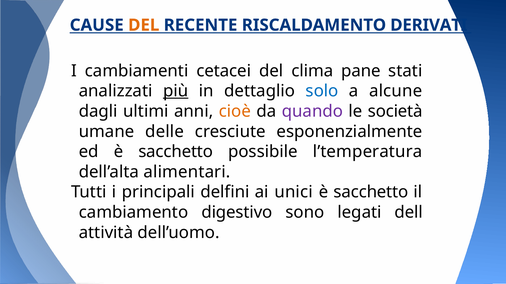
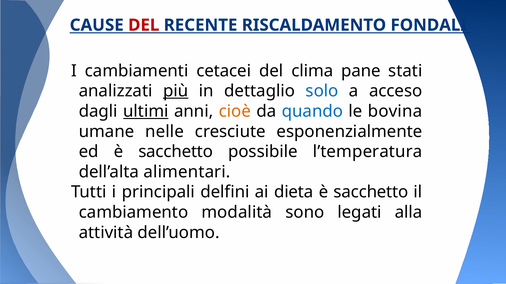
DEL at (144, 25) colour: orange -> red
DERIVATI: DERIVATI -> FONDALI
alcune: alcune -> acceso
ultimi underline: none -> present
quando colour: purple -> blue
società: società -> bovina
delle: delle -> nelle
unici: unici -> dieta
digestivo: digestivo -> modalità
dell: dell -> alla
